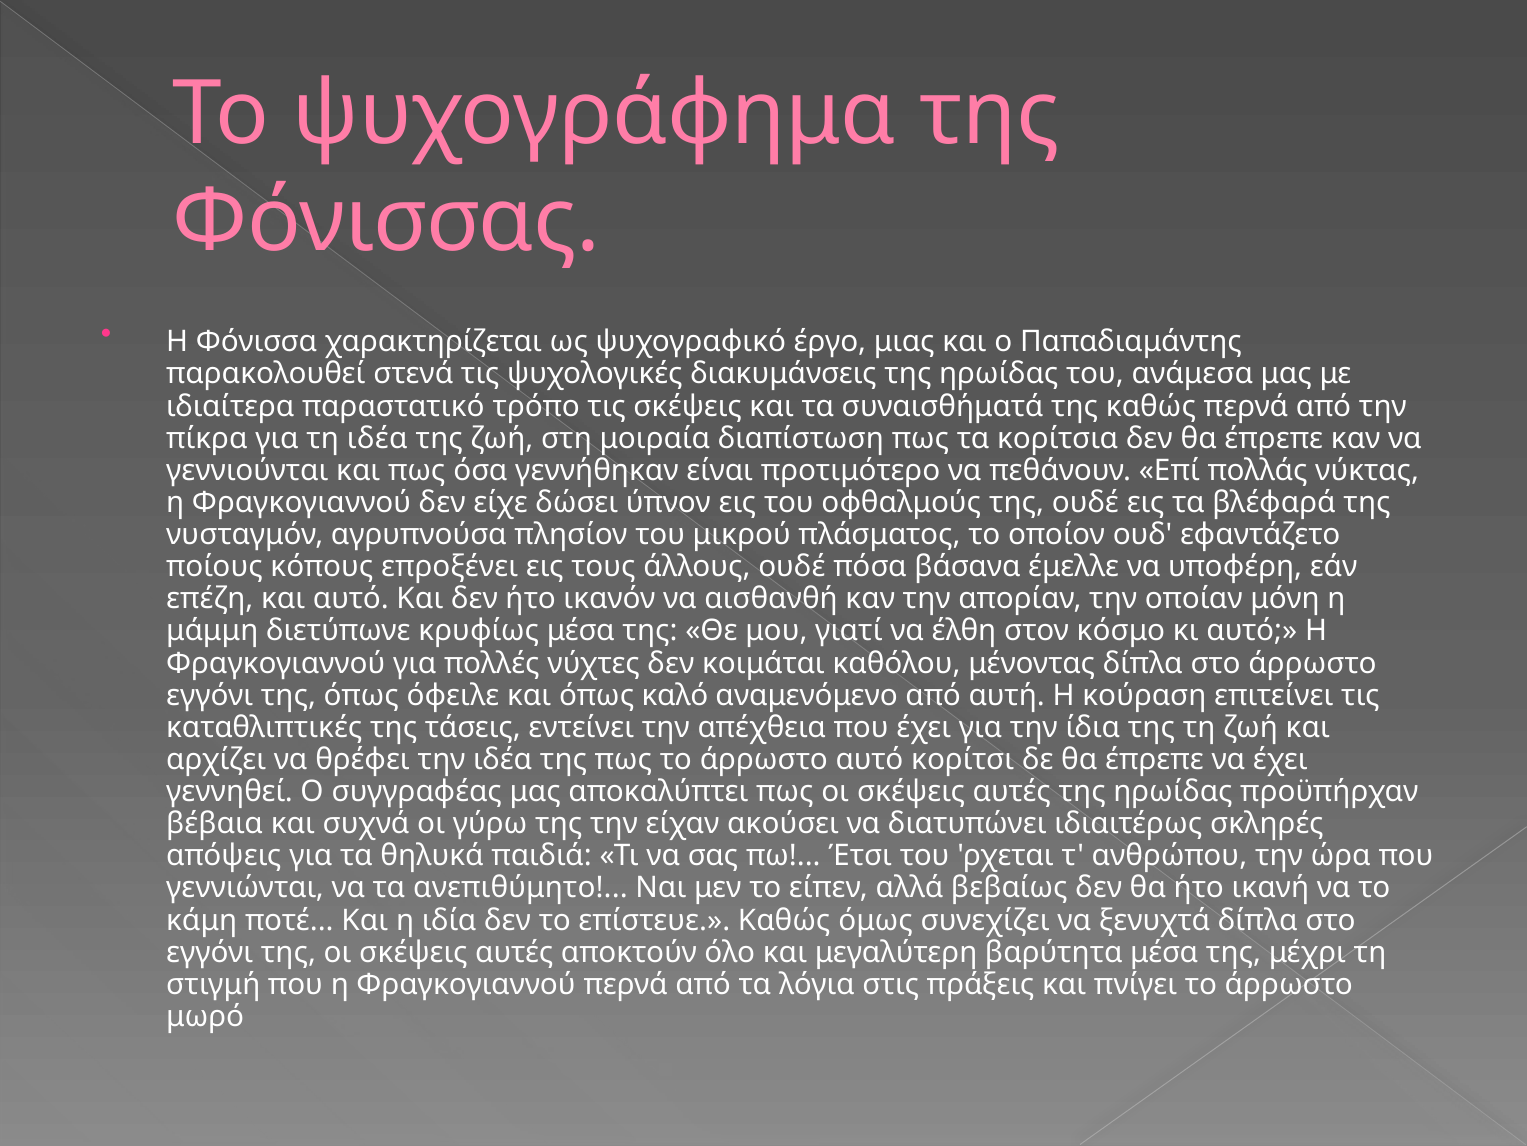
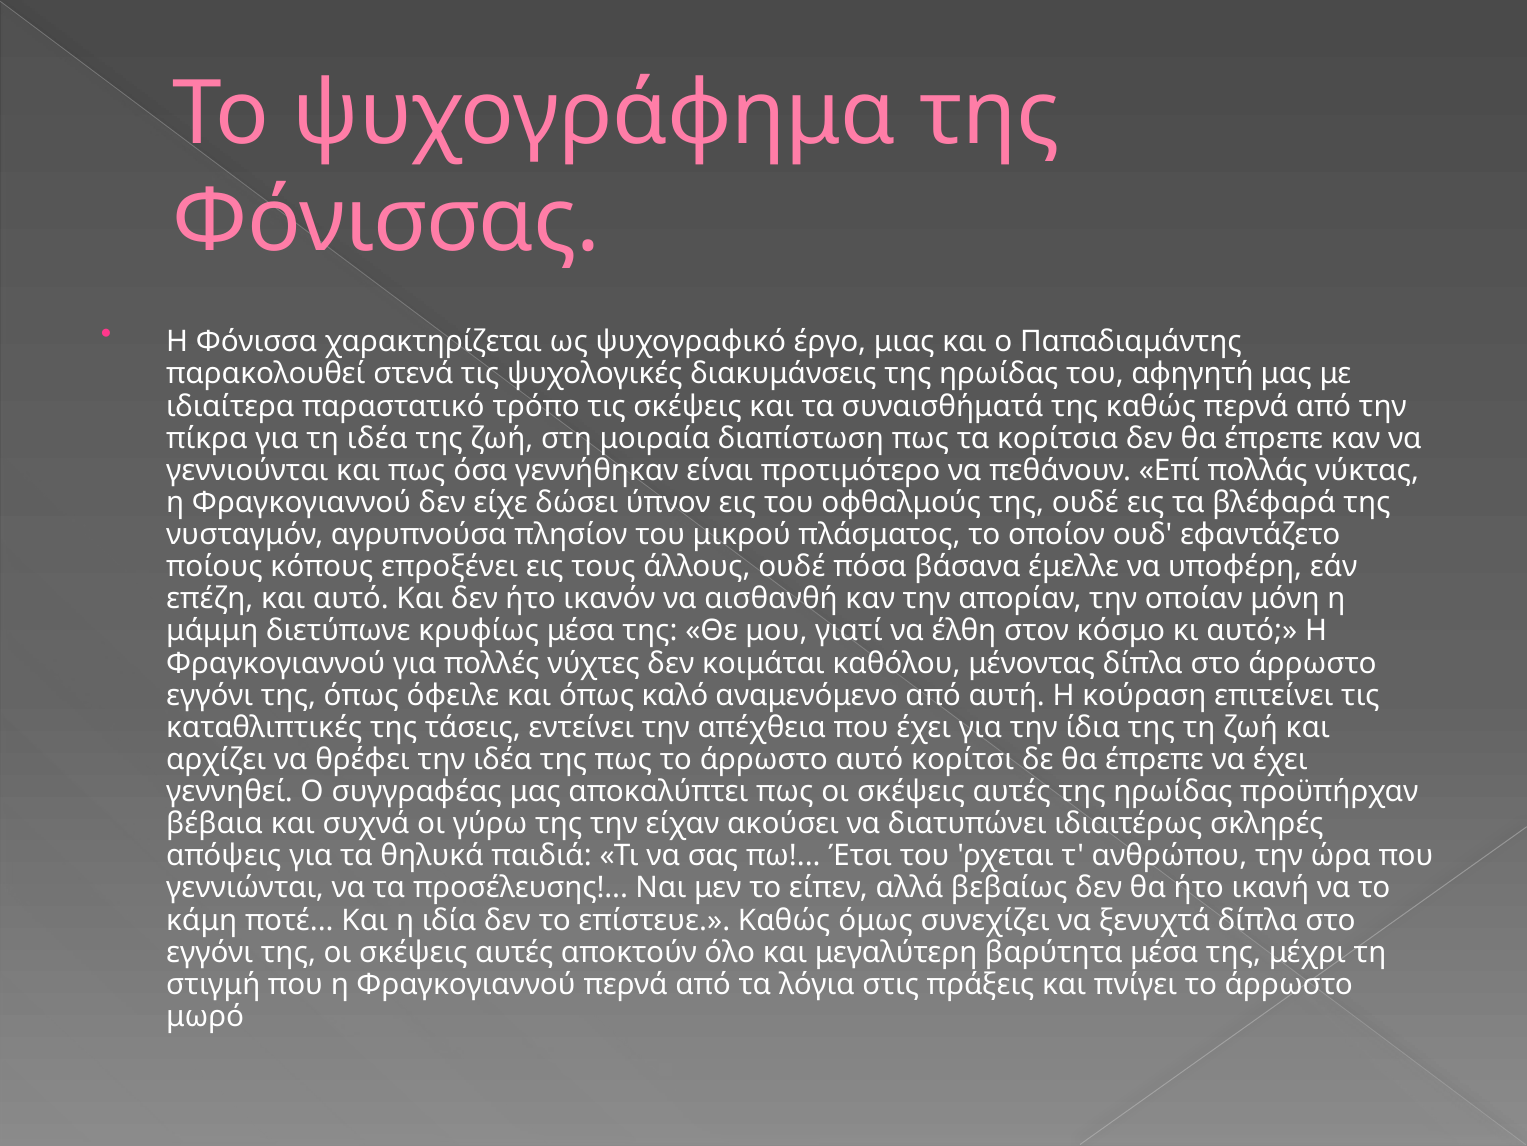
ανάμεσα: ανάμεσα -> αφηγητή
ανεπιθύμητο: ανεπιθύμητο -> προσέλευσης
